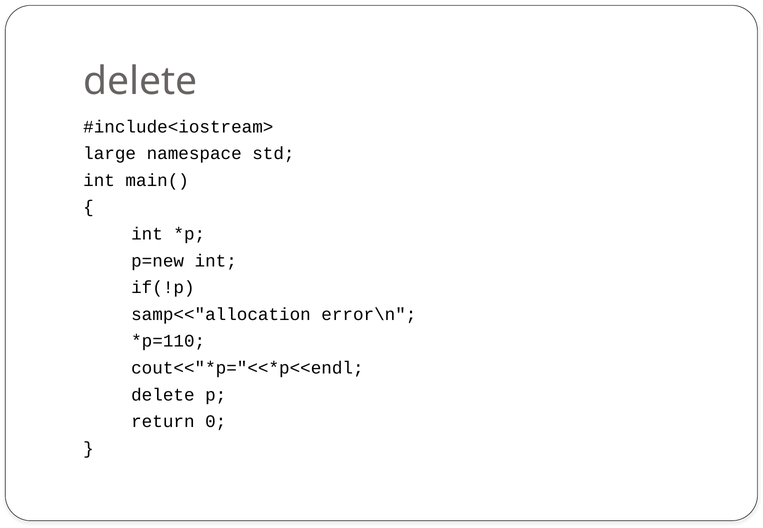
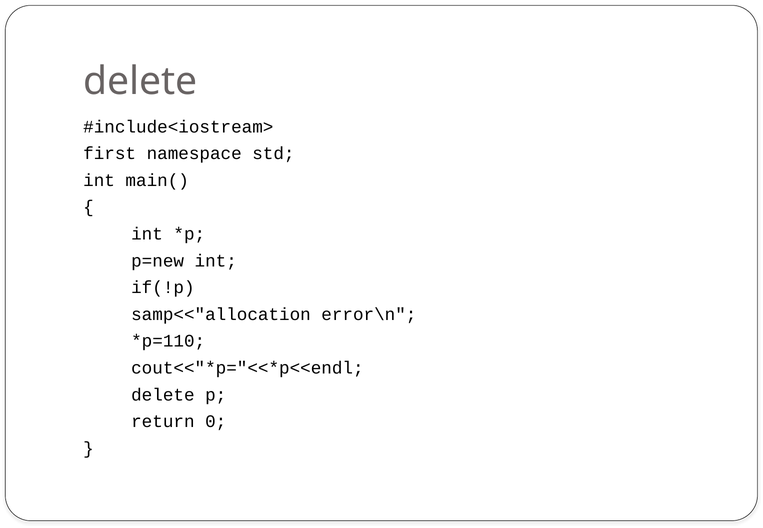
large: large -> first
